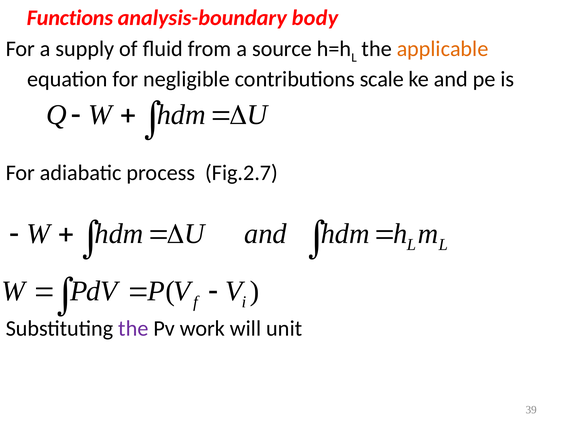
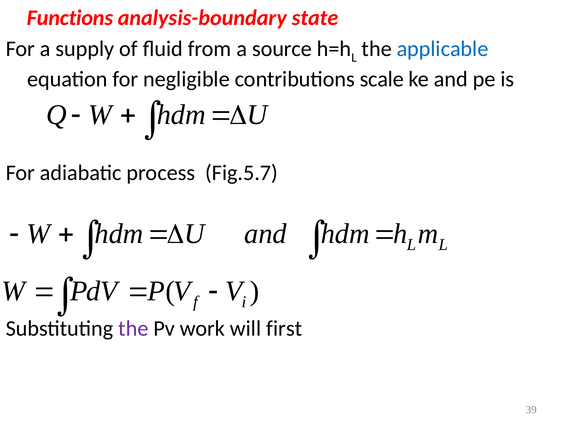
body: body -> state
applicable colour: orange -> blue
Fig.2.7: Fig.2.7 -> Fig.5.7
unit: unit -> first
